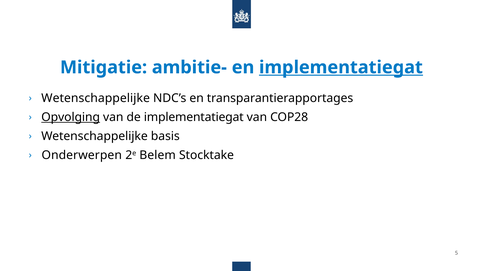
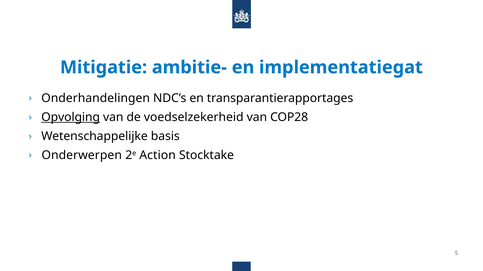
implementatiegat at (341, 68) underline: present -> none
Wetenschappelijke at (96, 98): Wetenschappelijke -> Onderhandelingen
de implementatiegat: implementatiegat -> voedselzekerheid
Belem: Belem -> Action
